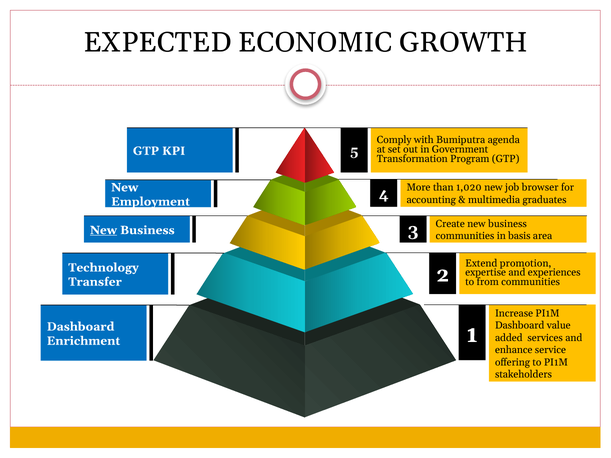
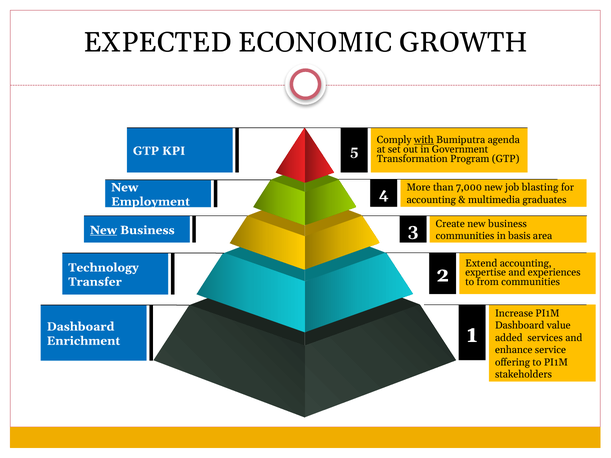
with underline: none -> present
1,020: 1,020 -> 7,000
browser: browser -> blasting
Extend promotion: promotion -> accounting
